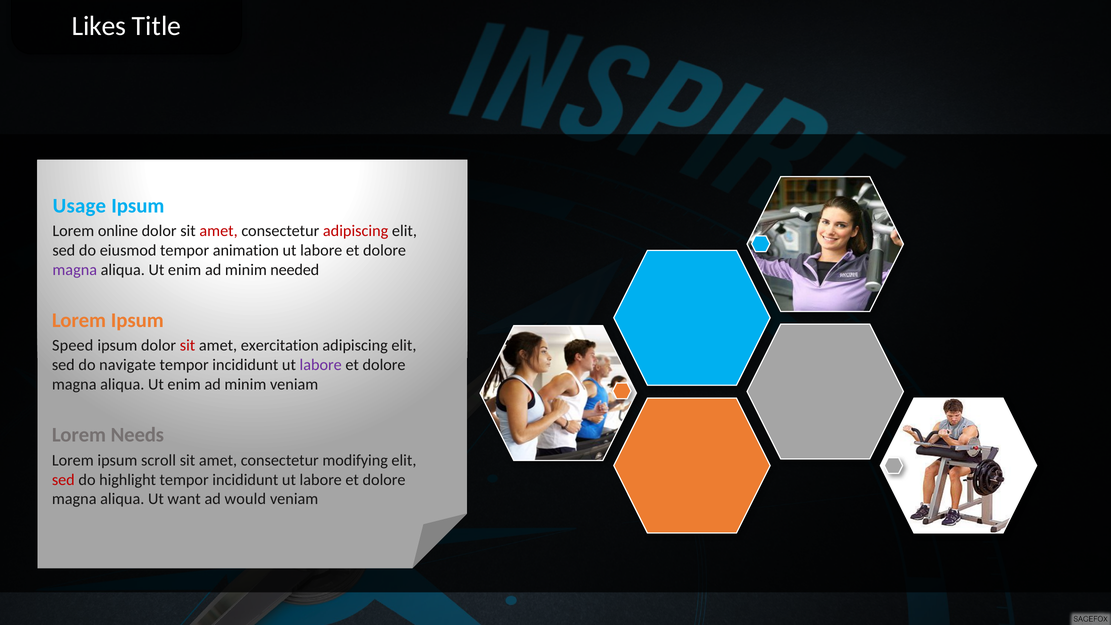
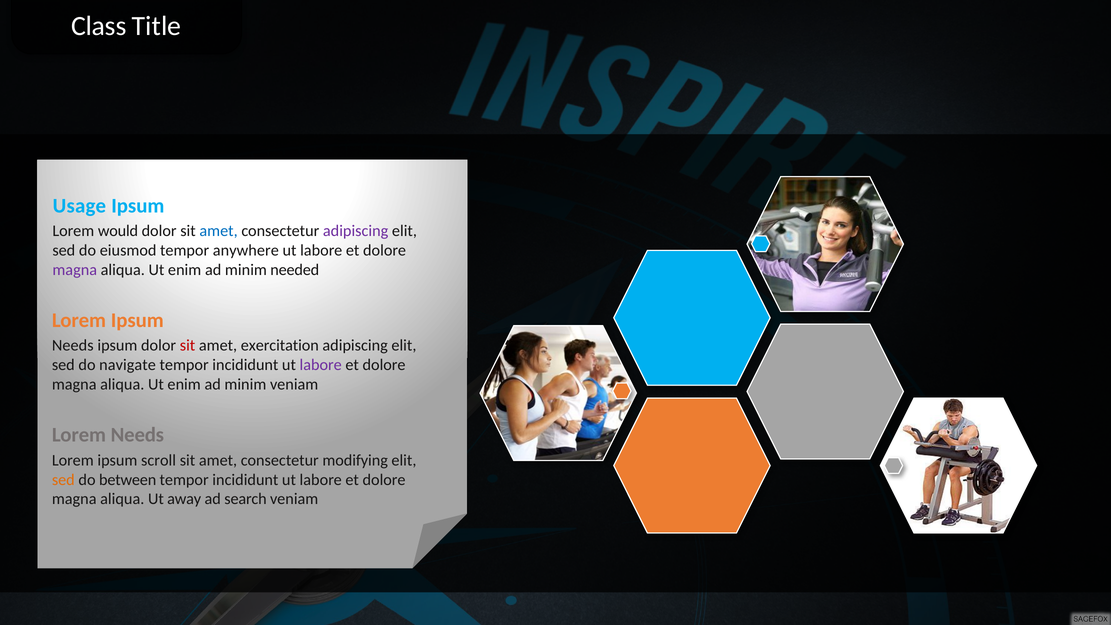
Likes: Likes -> Class
online: online -> would
amet at (219, 231) colour: red -> blue
adipiscing at (356, 231) colour: red -> purple
animation: animation -> anywhere
Speed at (73, 345): Speed -> Needs
sed at (63, 480) colour: red -> orange
highlight: highlight -> between
want: want -> away
would: would -> search
